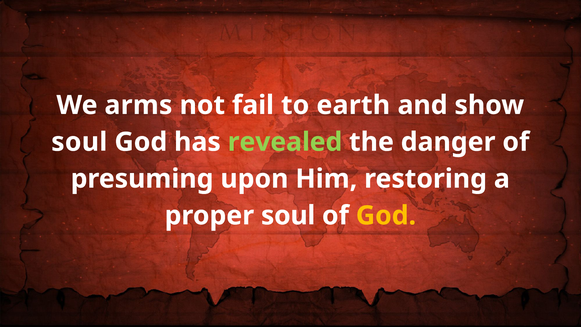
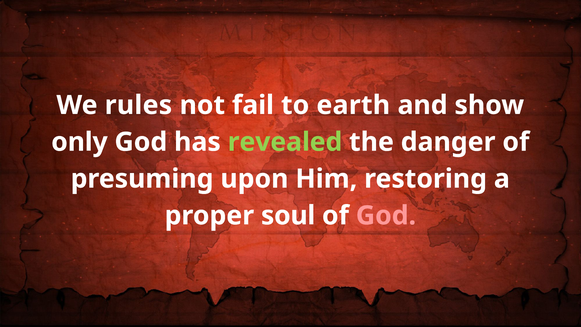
arms: arms -> rules
soul at (79, 142): soul -> only
God at (386, 215) colour: yellow -> pink
